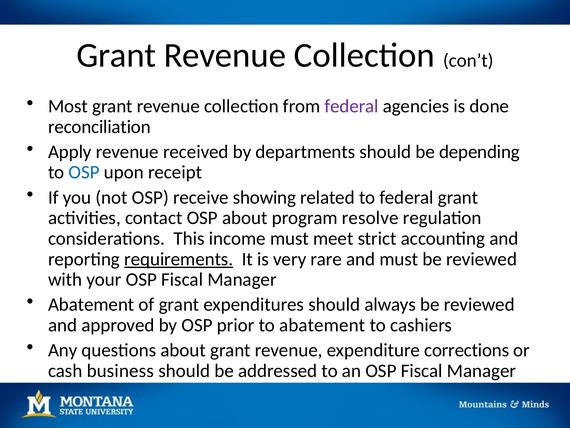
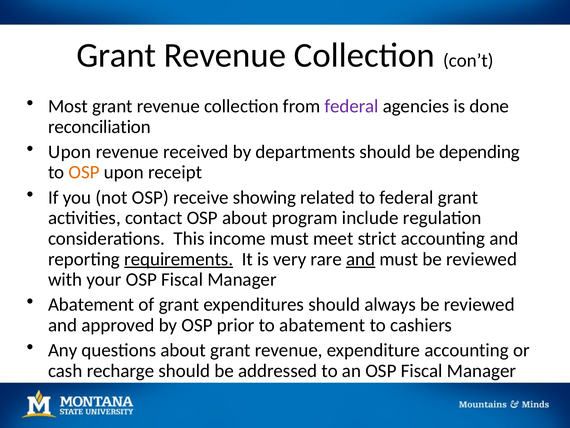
Apply at (70, 152): Apply -> Upon
OSP at (84, 172) colour: blue -> orange
resolve: resolve -> include
and at (361, 259) underline: none -> present
expenditure corrections: corrections -> accounting
business: business -> recharge
